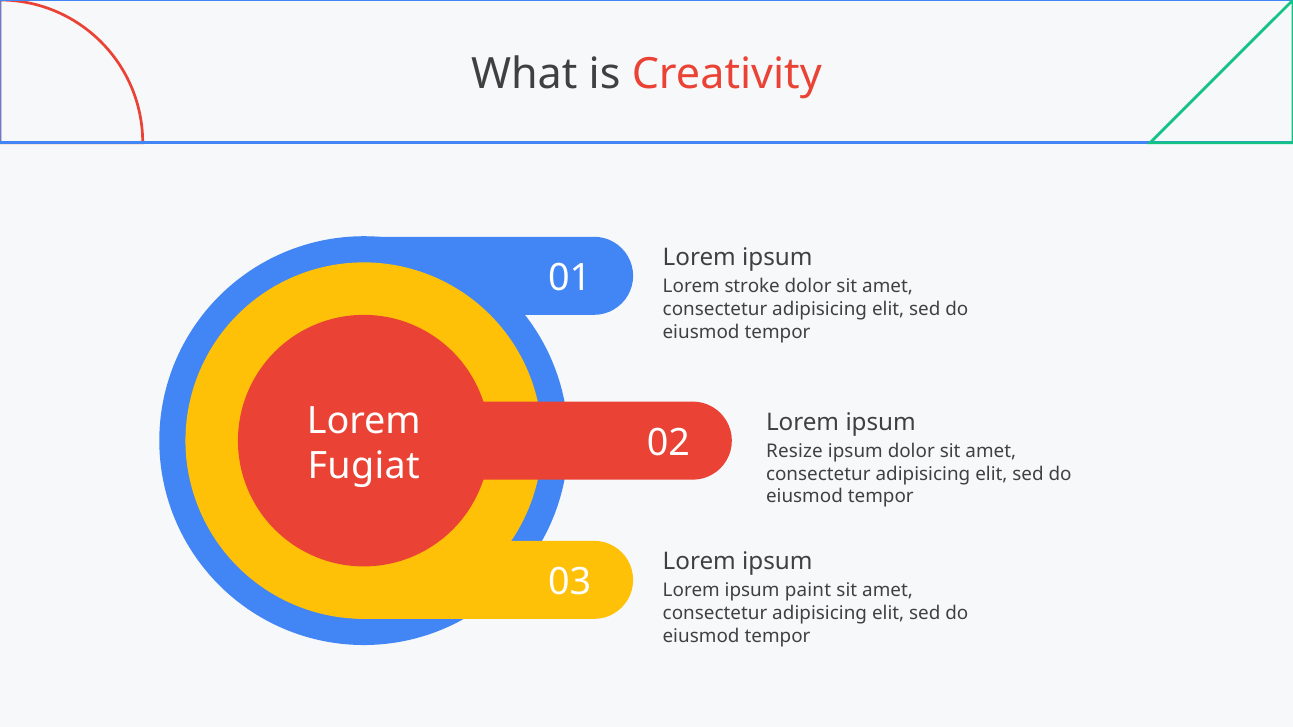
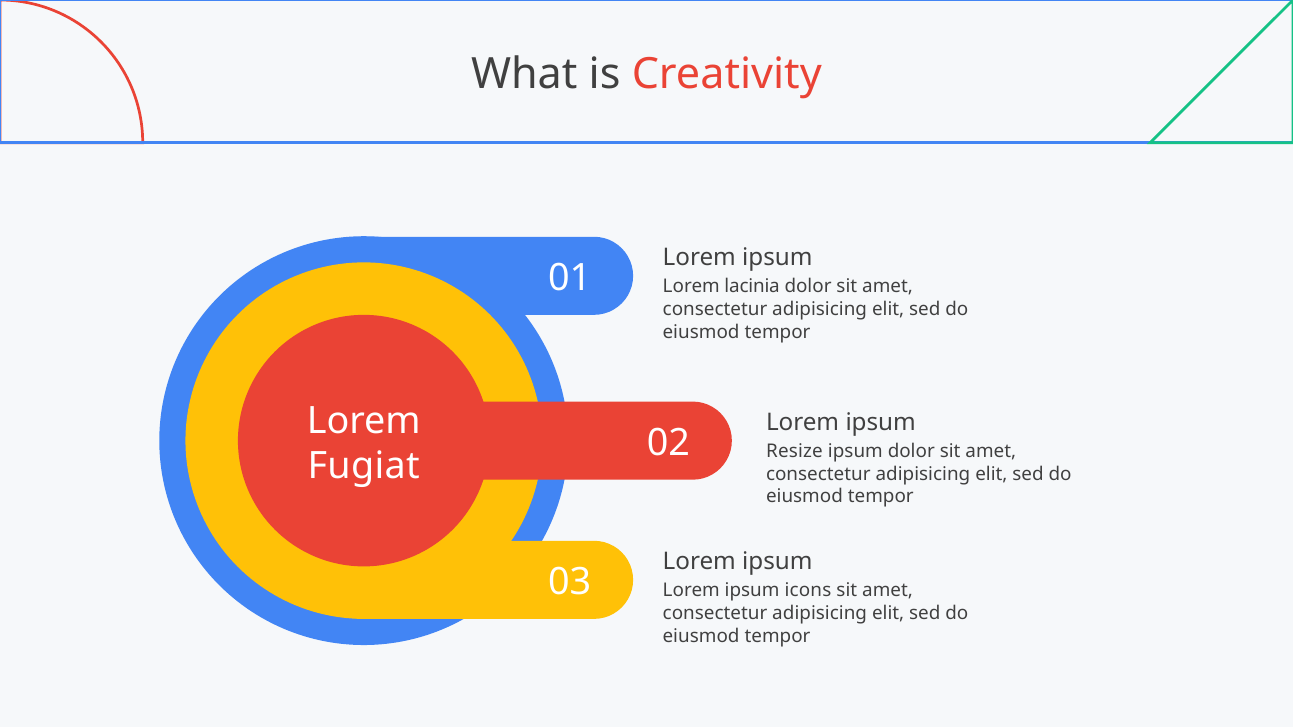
stroke: stroke -> lacinia
paint: paint -> icons
